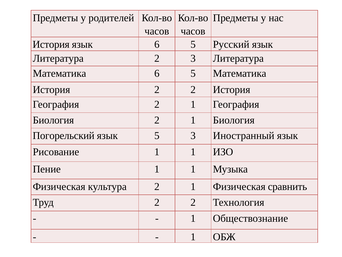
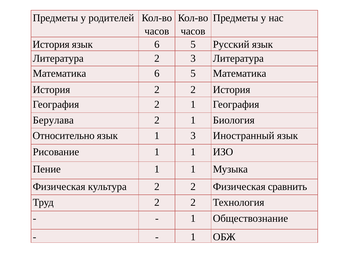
Биология at (53, 120): Биология -> Берулава
Погорельский: Погорельский -> Относительно
5 at (157, 135): 5 -> 1
1 at (193, 186): 1 -> 2
